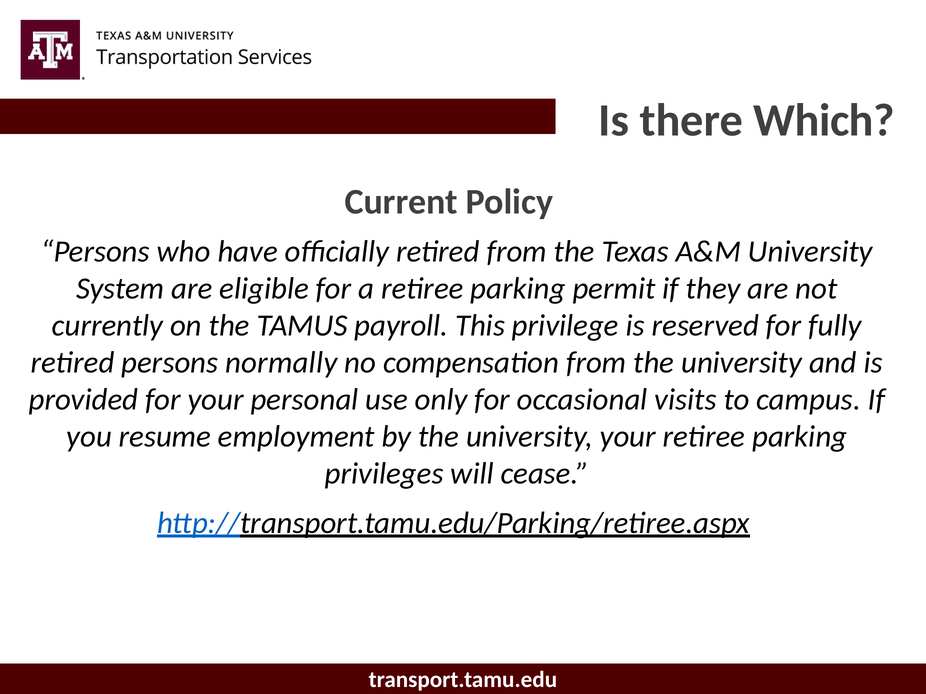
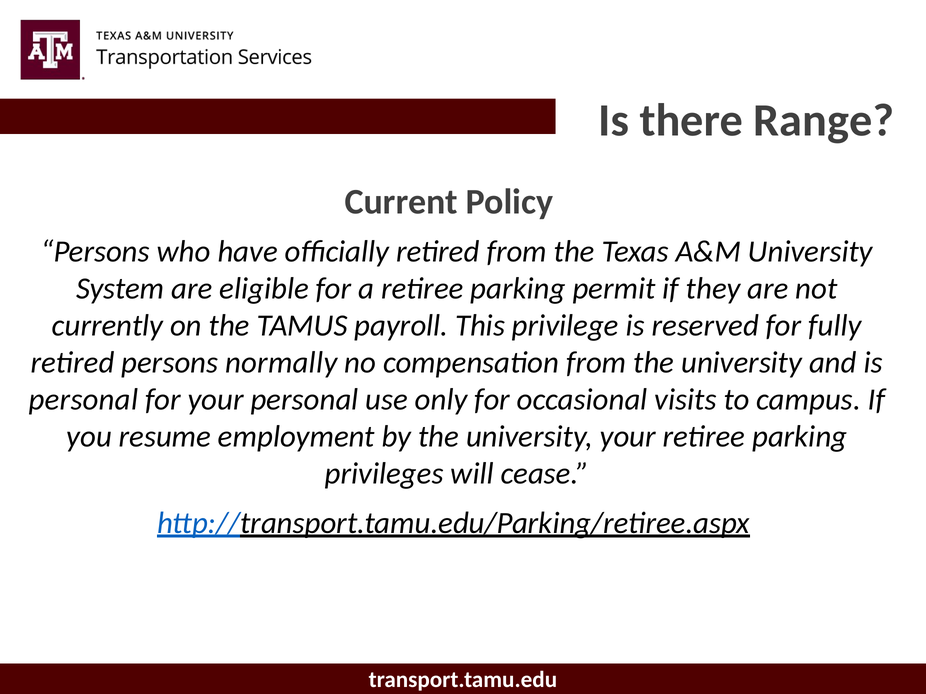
Which: Which -> Range
provided at (83, 400): provided -> personal
